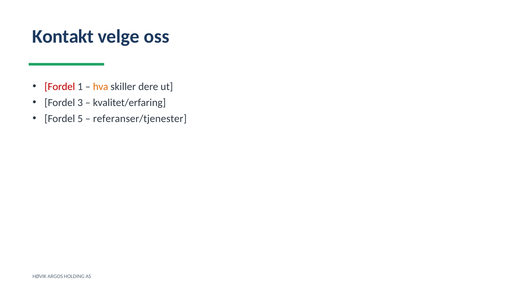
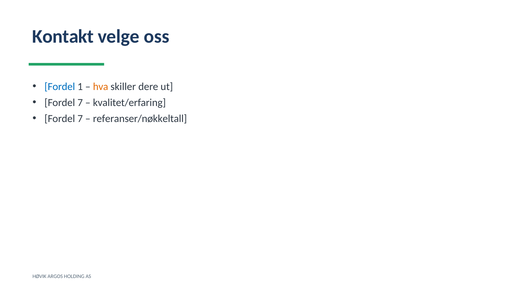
Fordel at (60, 87) colour: red -> blue
3 at (80, 103): 3 -> 7
5 at (80, 119): 5 -> 7
referanser/tjenester: referanser/tjenester -> referanser/nøkkeltall
